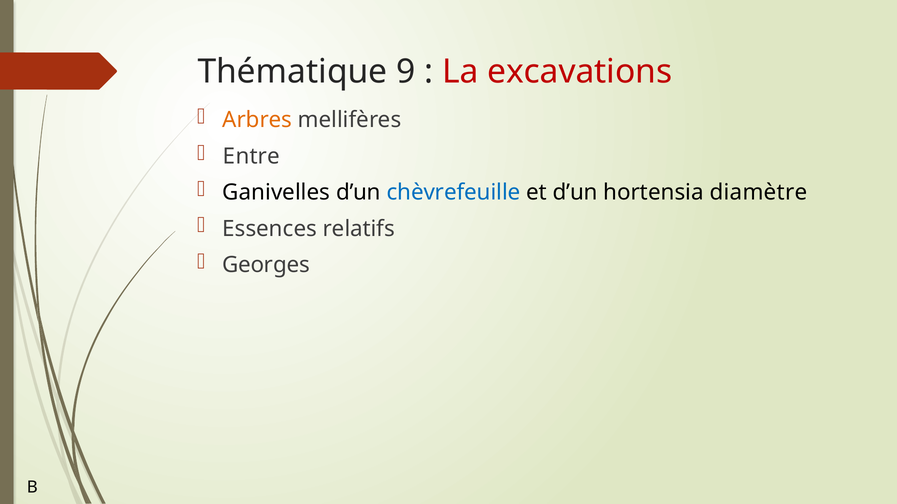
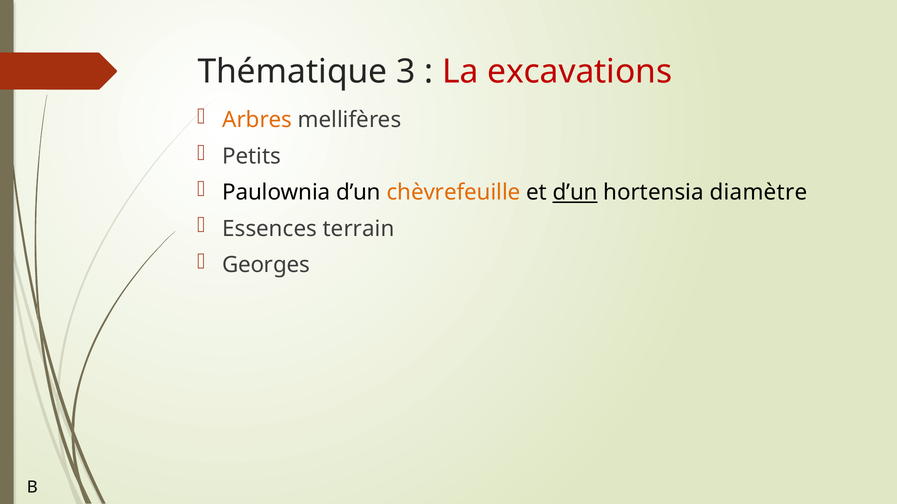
9: 9 -> 3
Entre: Entre -> Petits
Ganivelles: Ganivelles -> Paulownia
chèvrefeuille colour: blue -> orange
d’un at (575, 193) underline: none -> present
relatifs: relatifs -> terrain
